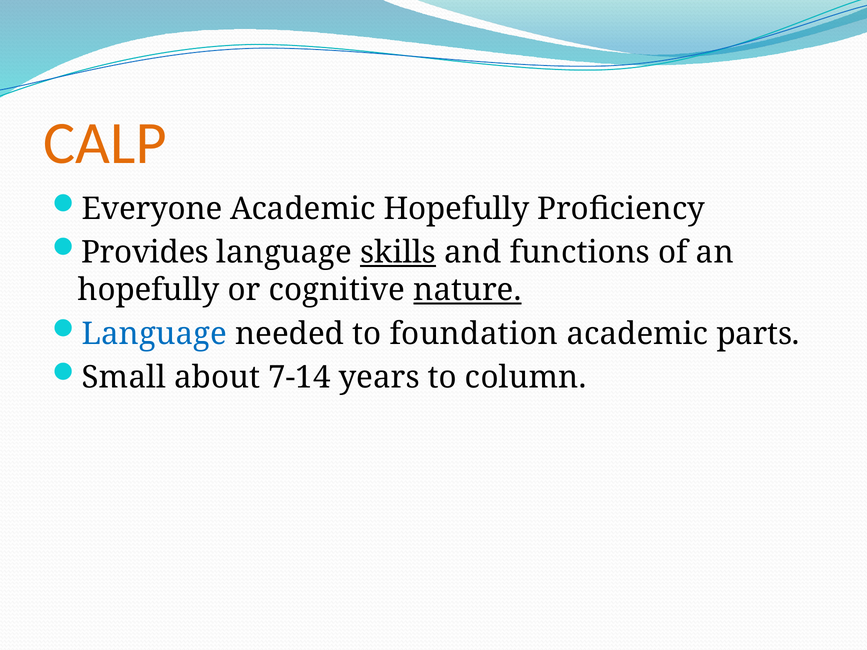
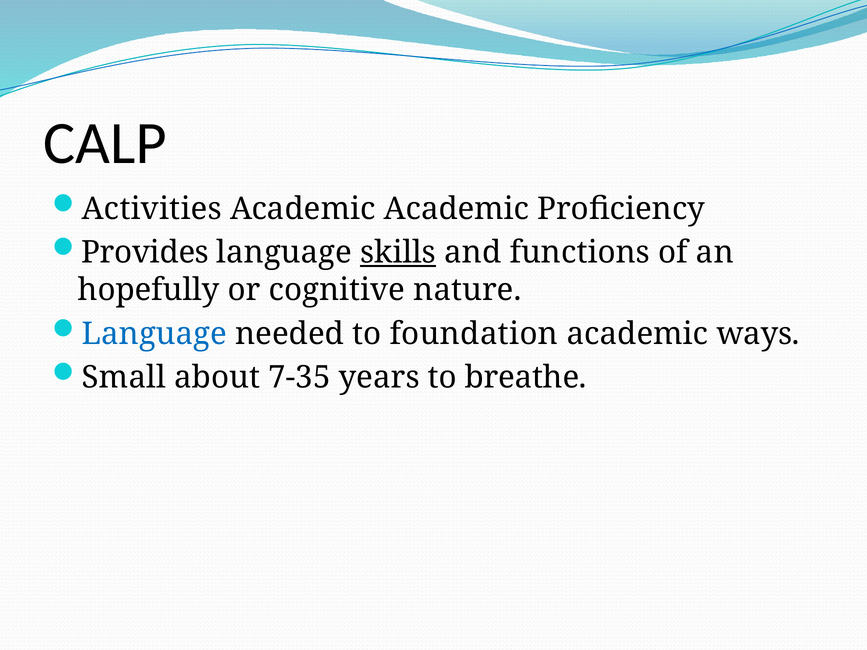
CALP colour: orange -> black
Everyone: Everyone -> Activities
Academic Hopefully: Hopefully -> Academic
nature underline: present -> none
parts: parts -> ways
7-14: 7-14 -> 7-35
column: column -> breathe
